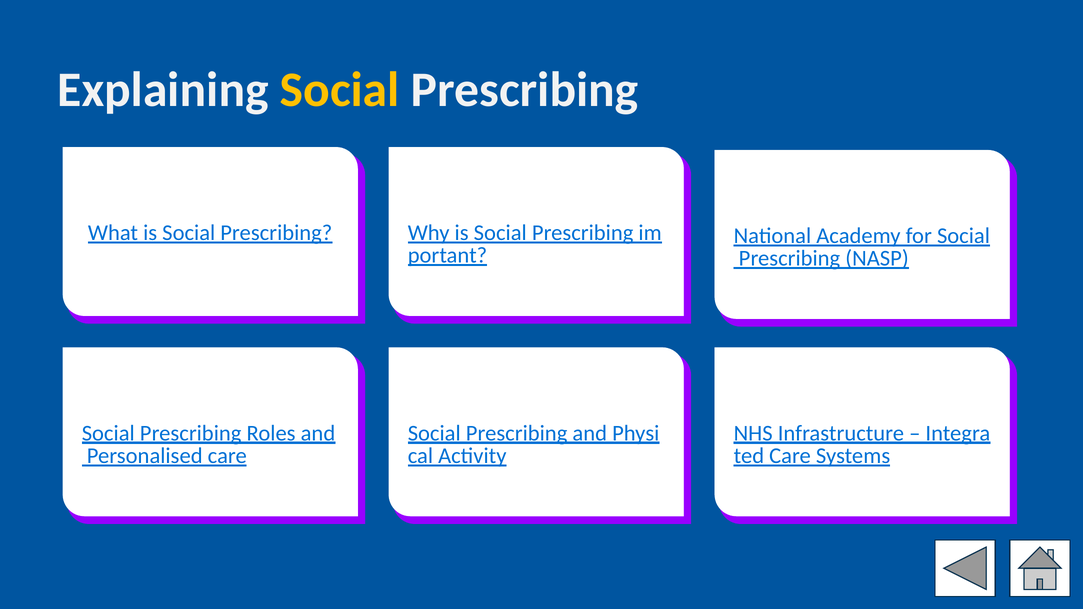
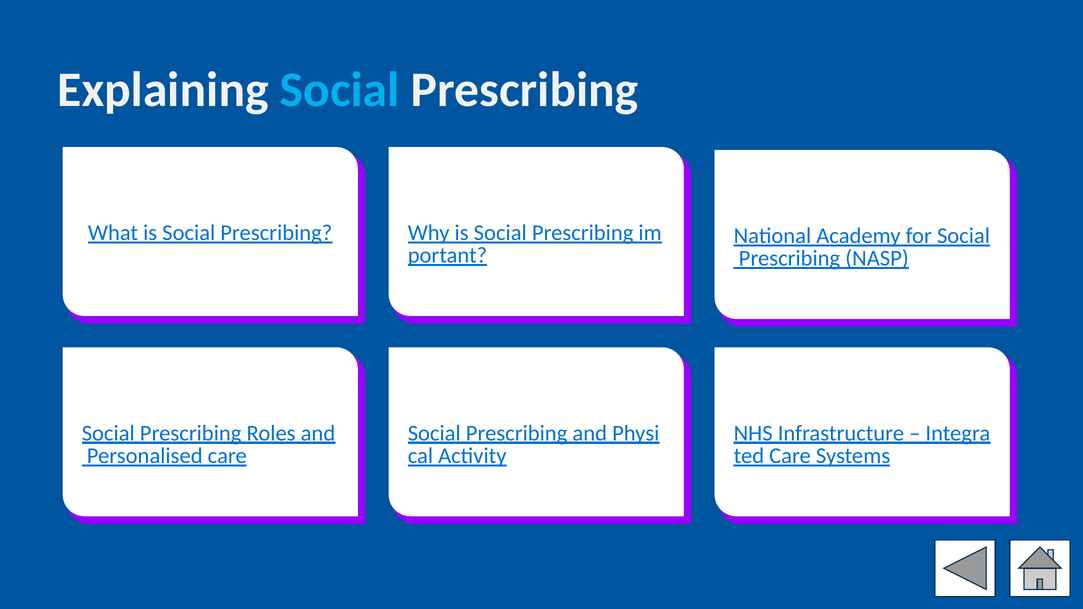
Social at (340, 90) colour: yellow -> light blue
